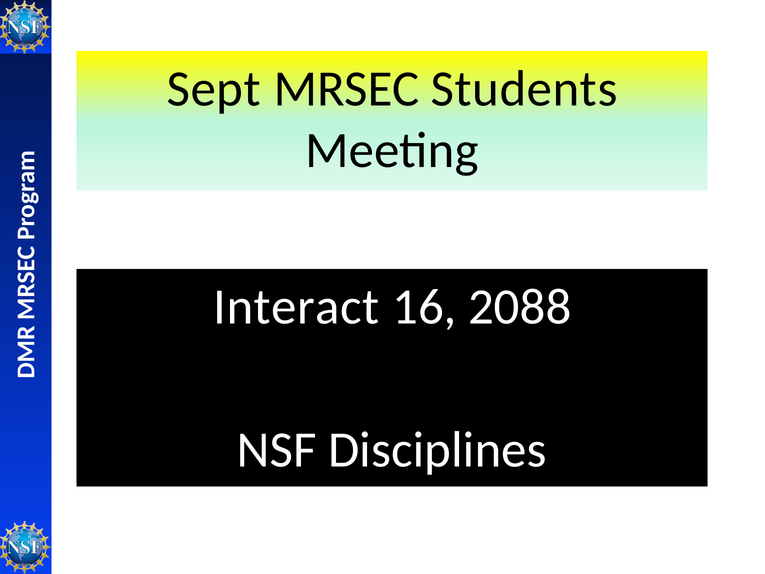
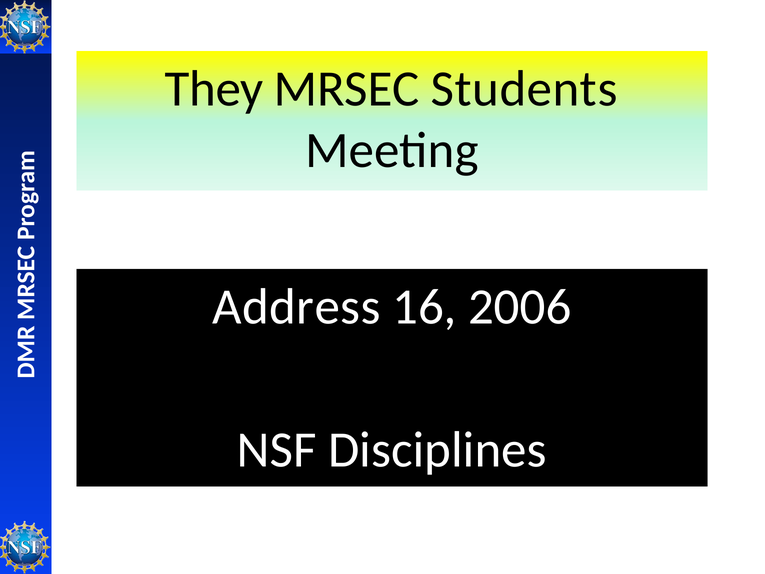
Sept: Sept -> They
Interact: Interact -> Address
2088: 2088 -> 2006
